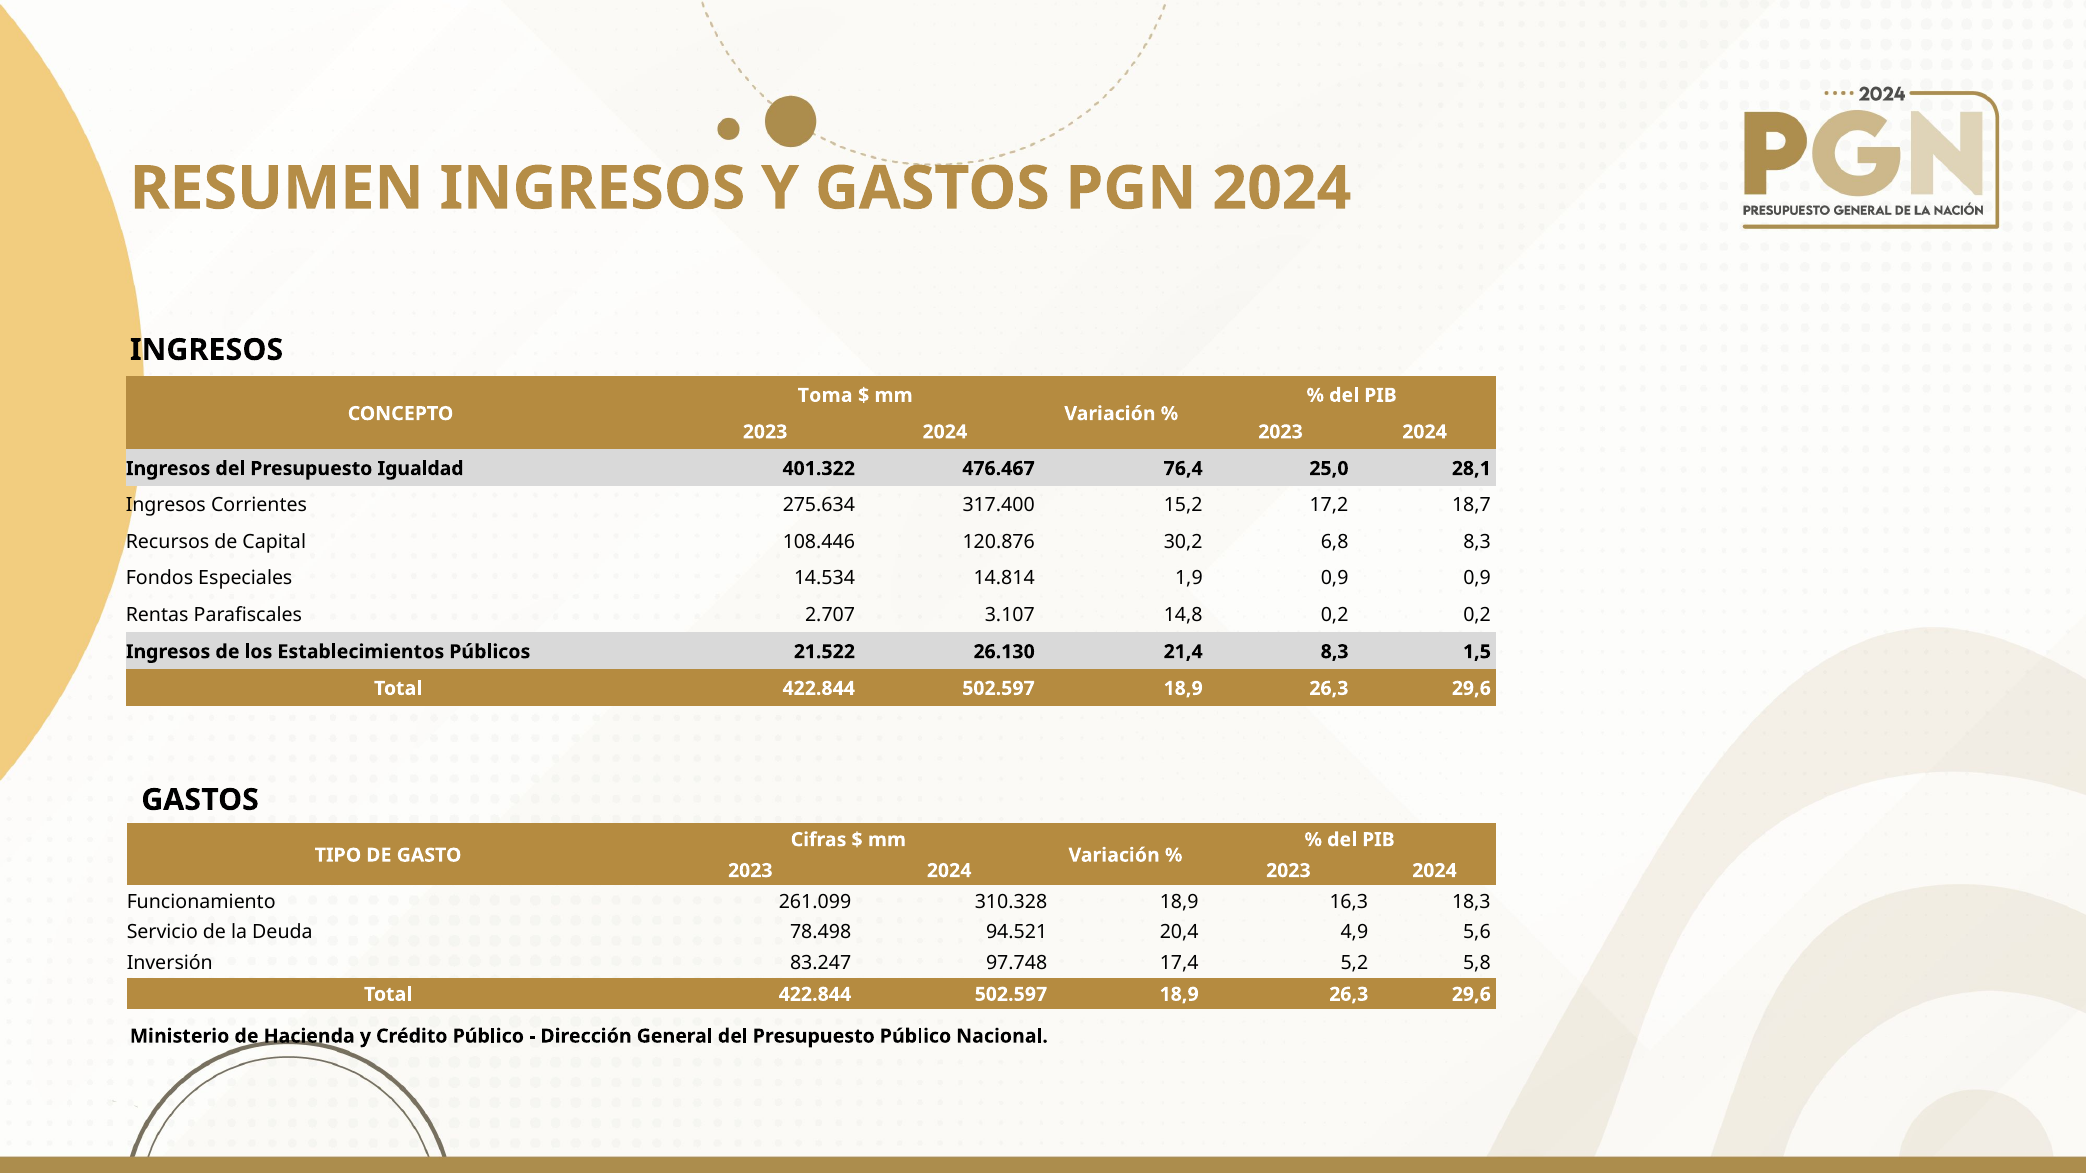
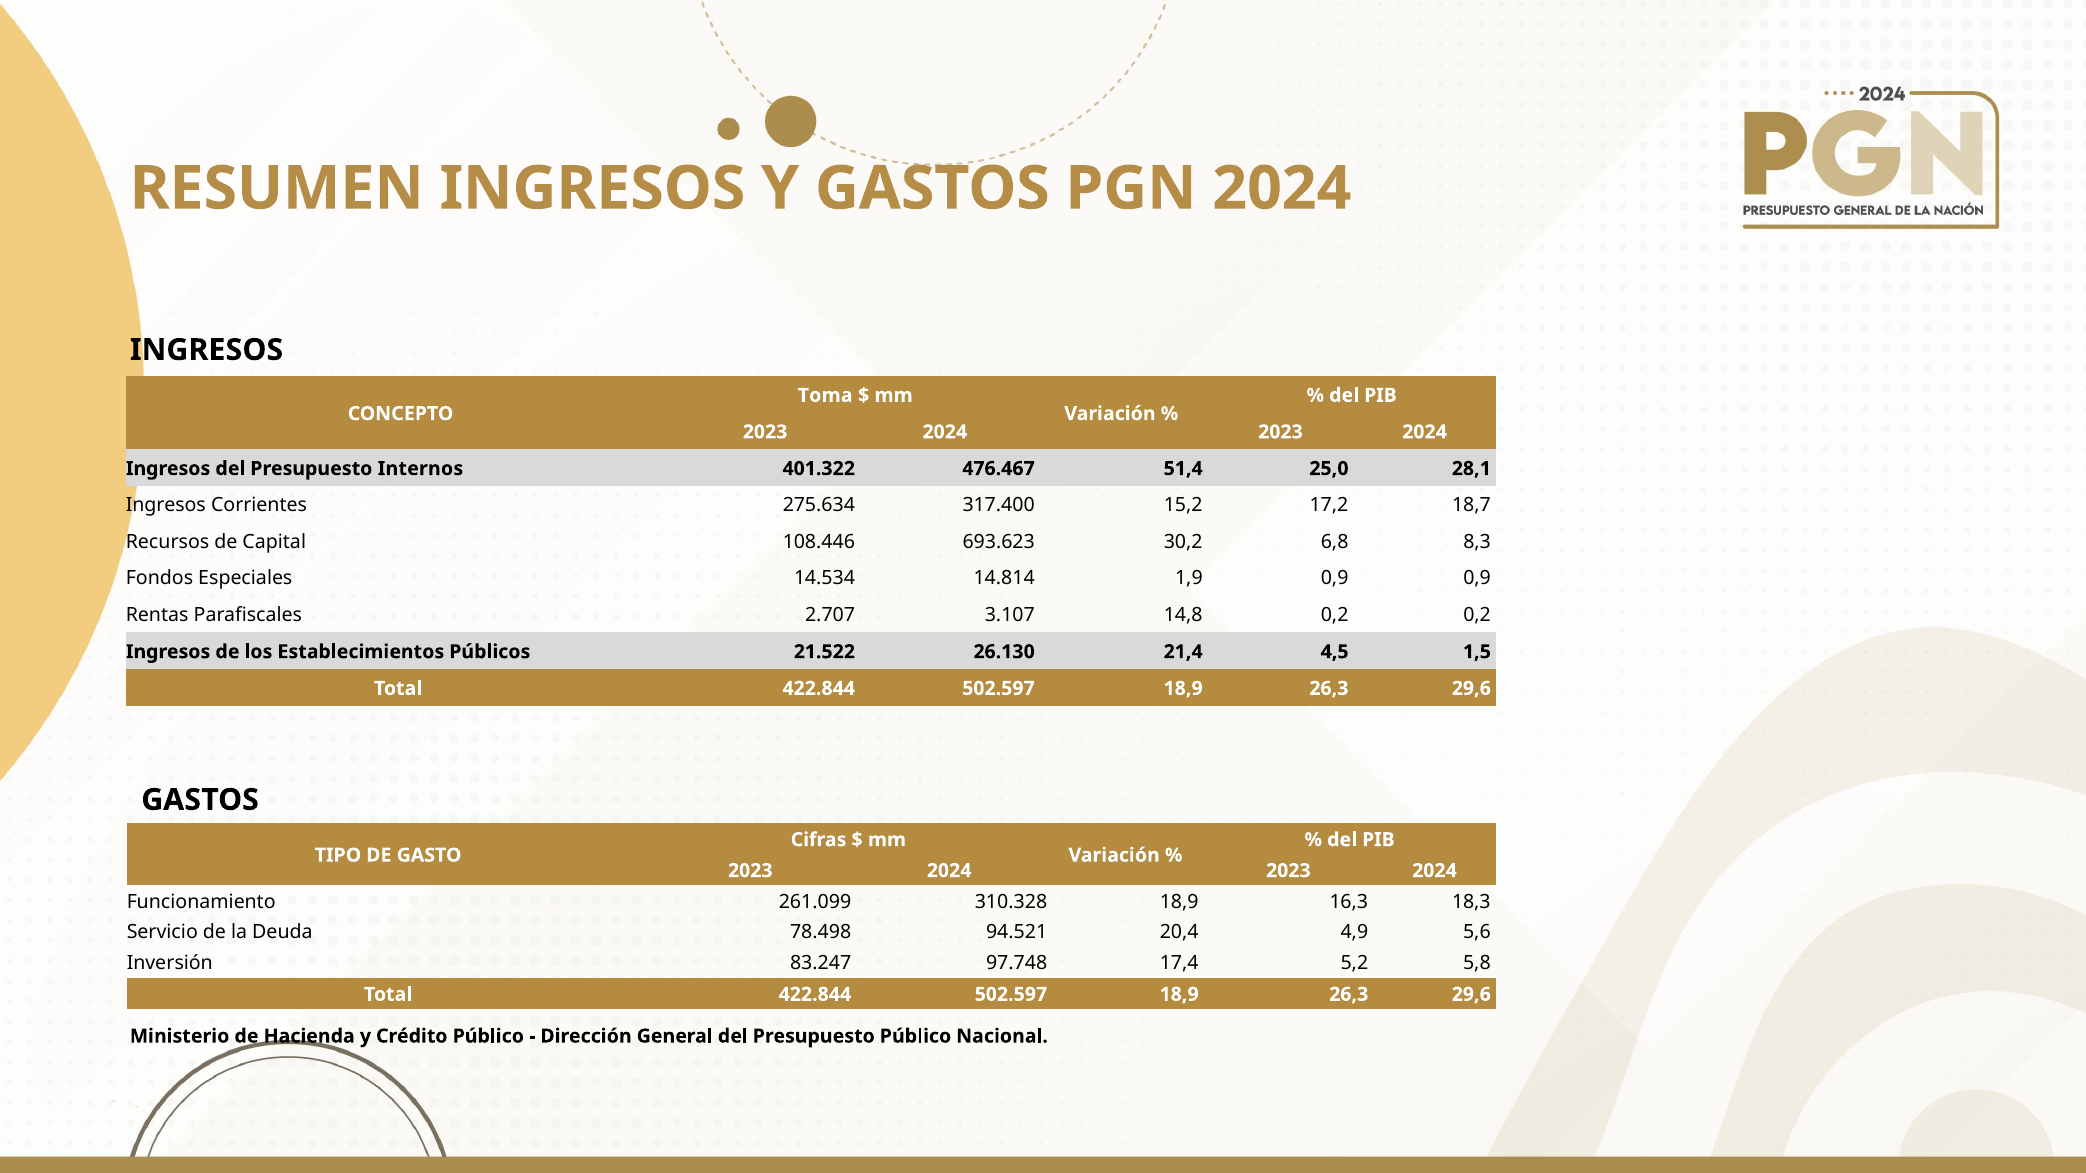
Igualdad: Igualdad -> Internos
76,4: 76,4 -> 51,4
120.876: 120.876 -> 693.623
21,4 8,3: 8,3 -> 4,5
